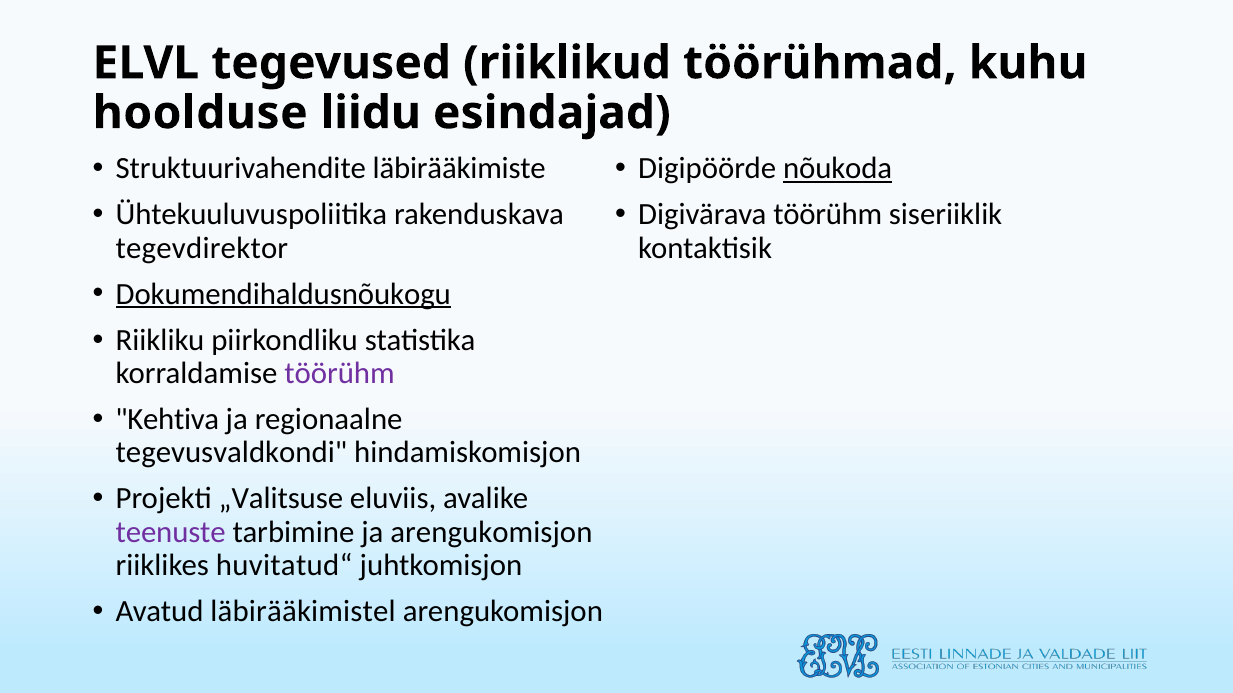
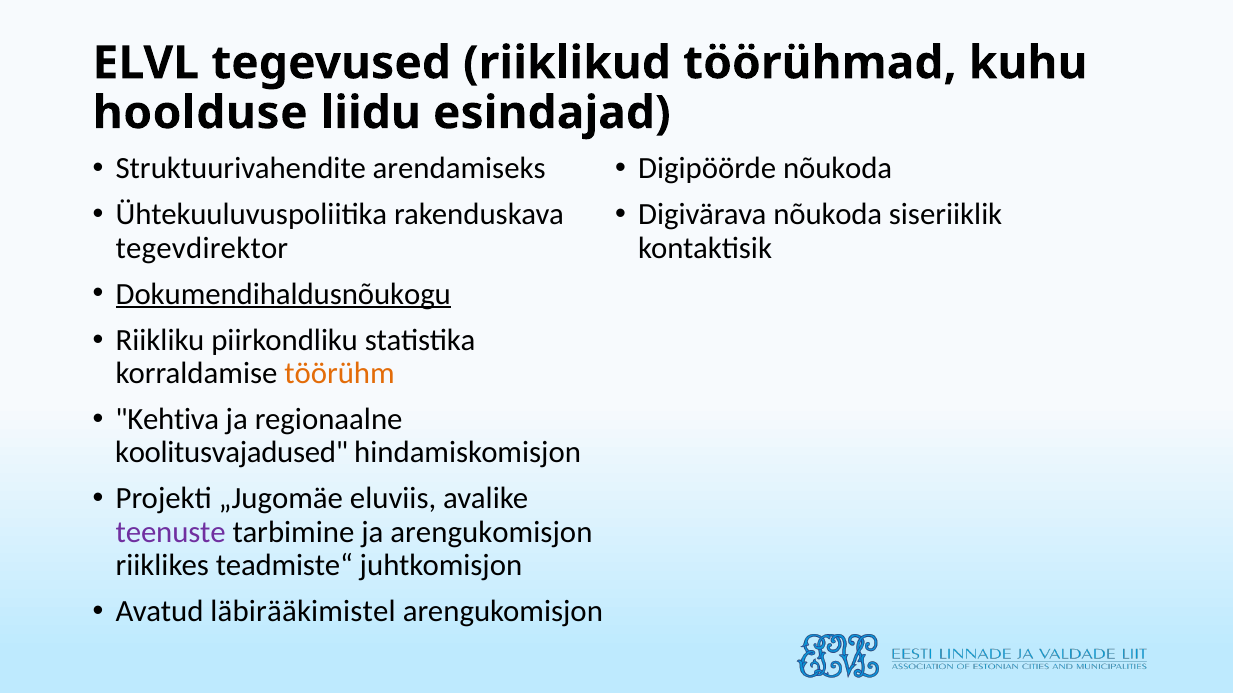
läbirääkimiste: läbirääkimiste -> arendamiseks
nõukoda at (838, 169) underline: present -> none
Digivärava töörühm: töörühm -> nõukoda
töörühm at (340, 374) colour: purple -> orange
tegevusvaldkondi: tegevusvaldkondi -> koolitusvajadused
„Valitsuse: „Valitsuse -> „Jugomäe
huvitatud“: huvitatud“ -> teadmiste“
